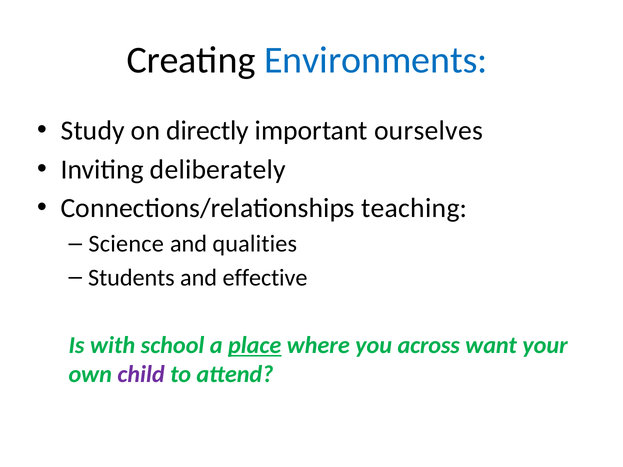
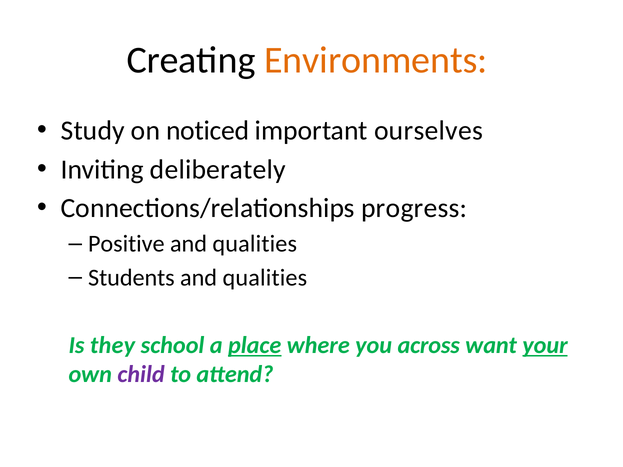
Environments colour: blue -> orange
directly: directly -> noticed
teaching: teaching -> progress
Science: Science -> Positive
Students and effective: effective -> qualities
with: with -> they
your underline: none -> present
